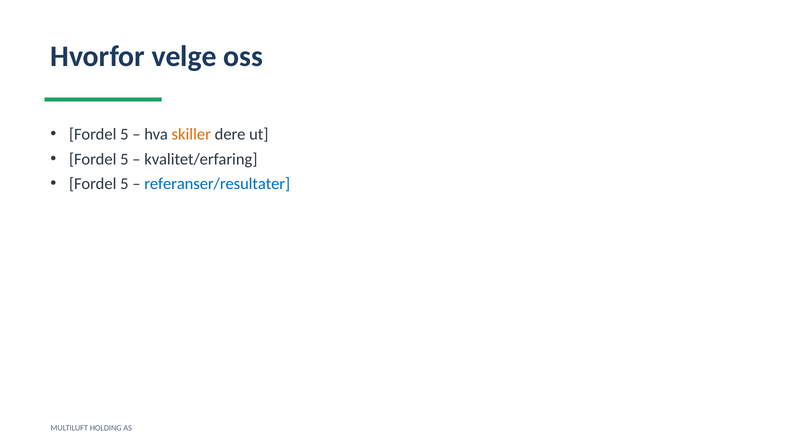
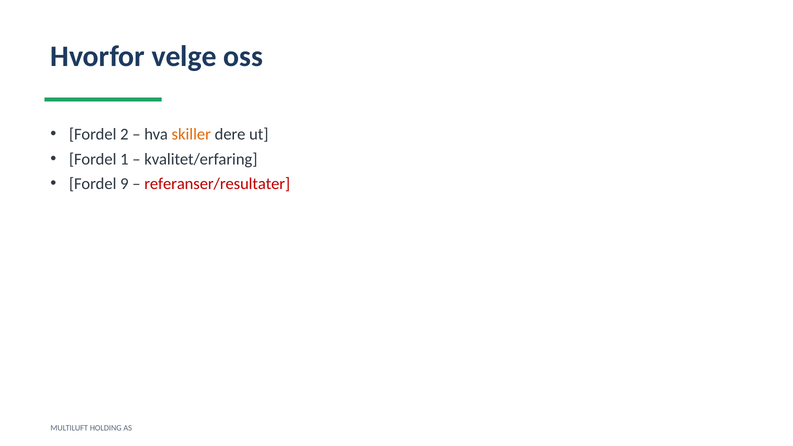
5 at (124, 134): 5 -> 2
5 at (124, 159): 5 -> 1
5 at (124, 184): 5 -> 9
referanser/resultater colour: blue -> red
